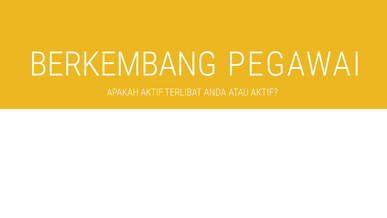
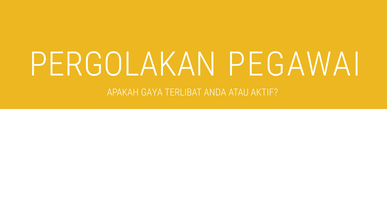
BERKEMBANG: BERKEMBANG -> PERGOLAKAN
APAKAH AKTIF: AKTIF -> GAYA
